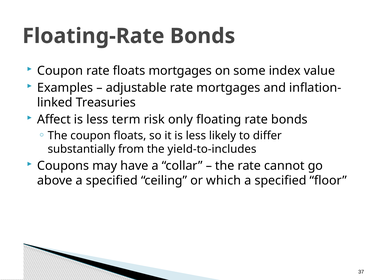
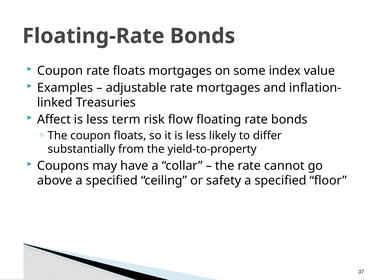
only: only -> flow
yield-to-includes: yield-to-includes -> yield-to-property
which: which -> safety
